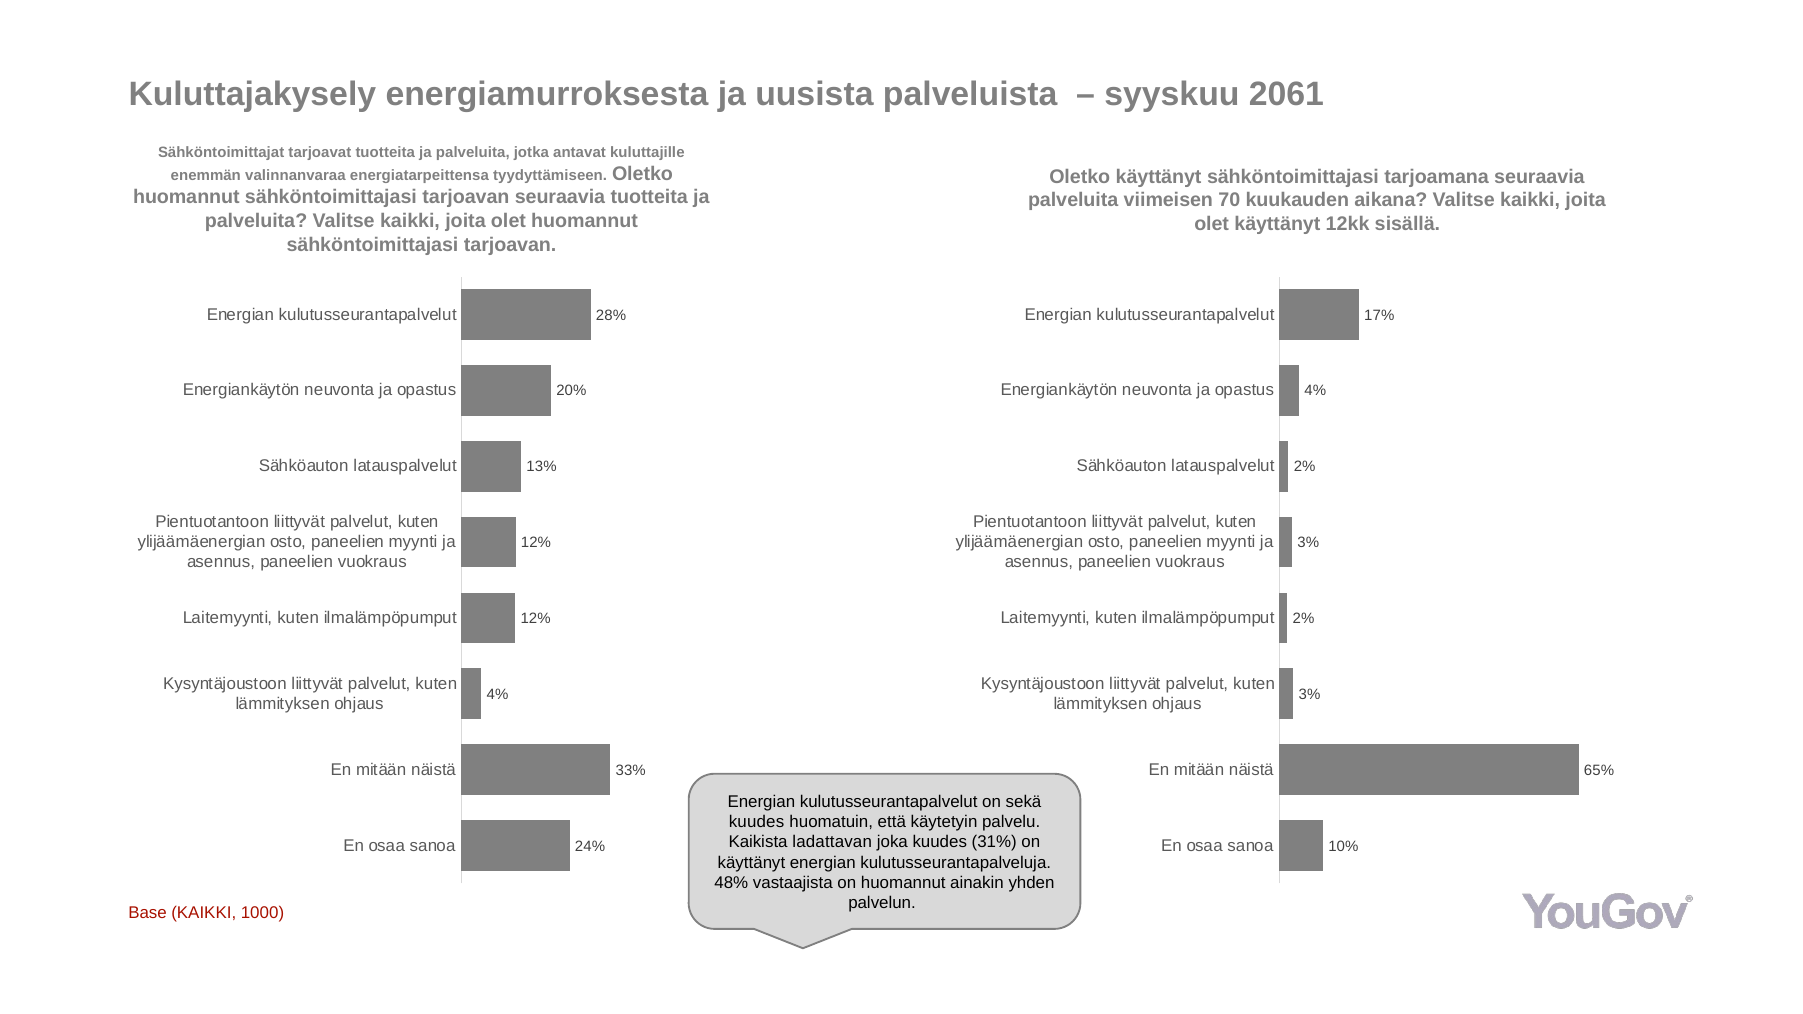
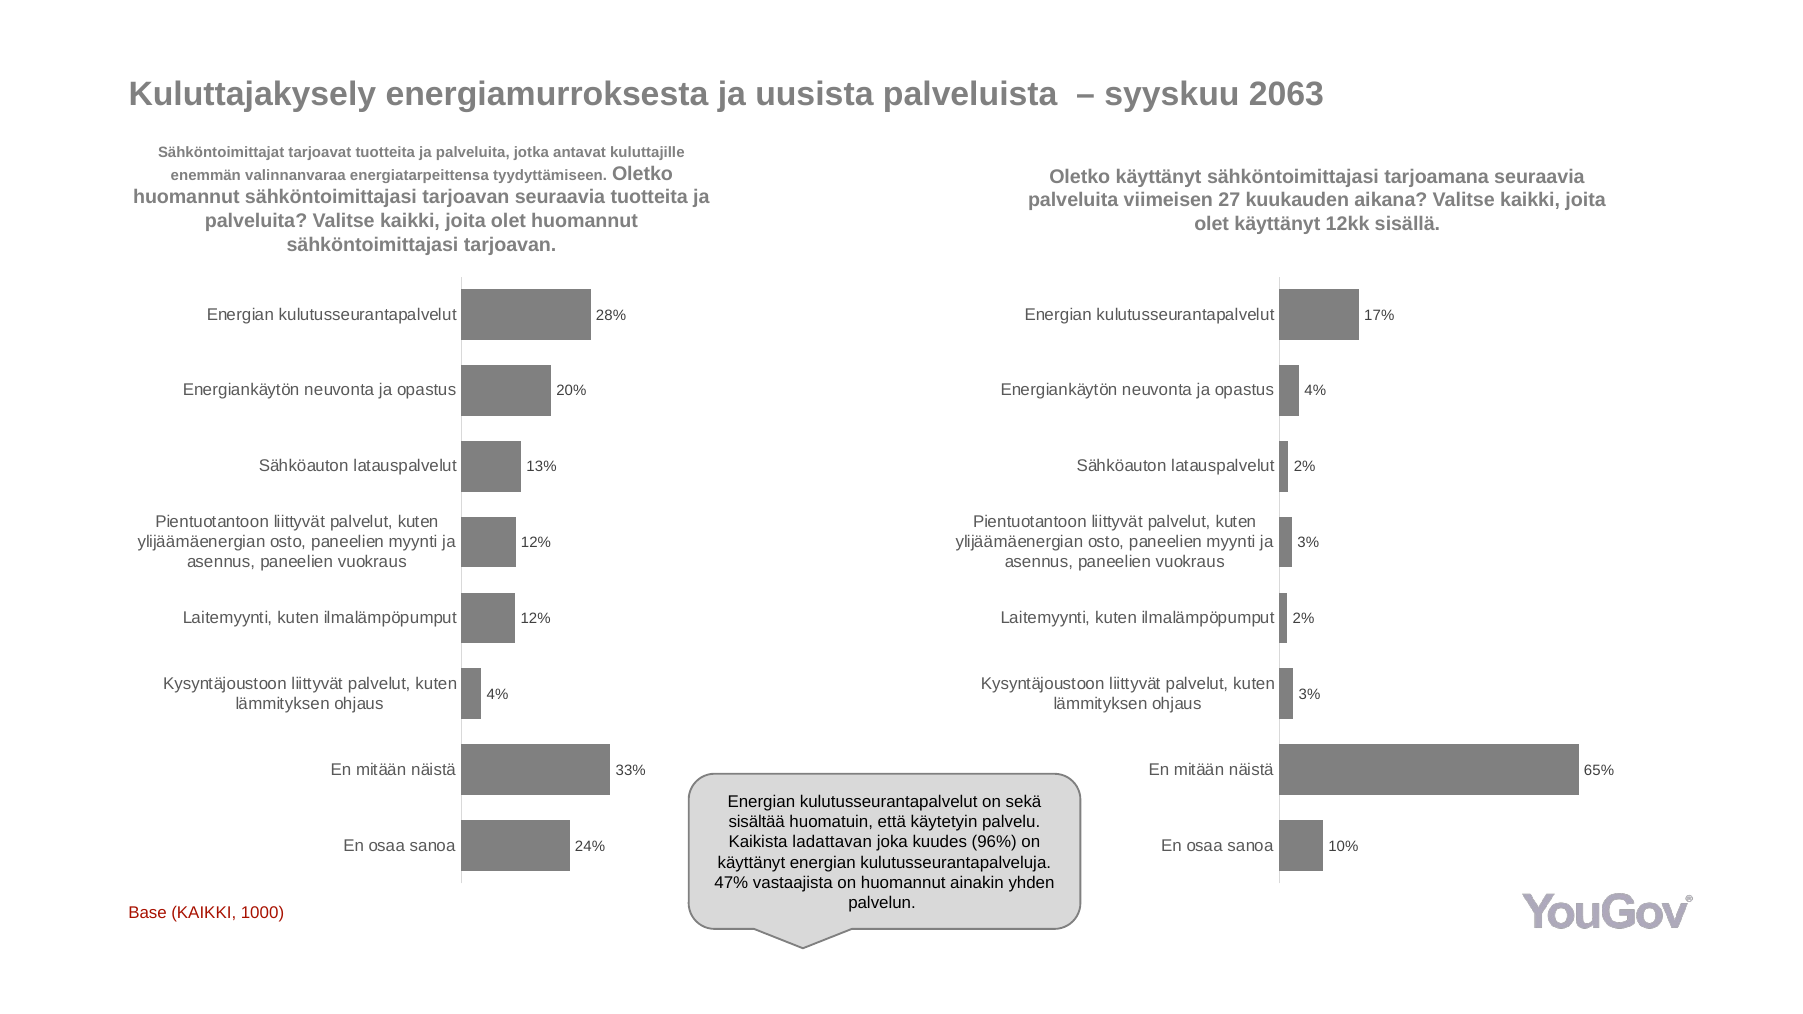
2061: 2061 -> 2063
70: 70 -> 27
kuudes at (757, 822): kuudes -> sisältää
31%: 31% -> 96%
48%: 48% -> 47%
